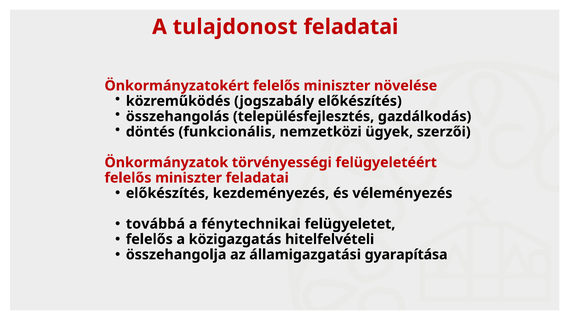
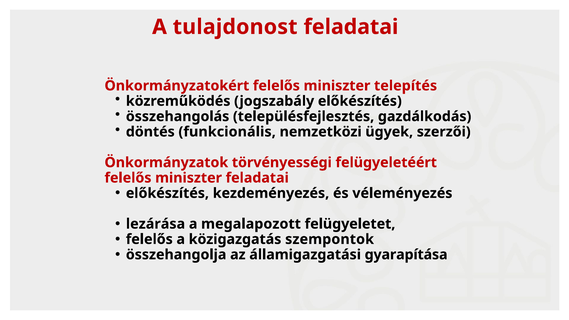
növelése: növelése -> telepítés
továbbá: továbbá -> lezárása
fénytechnikai: fénytechnikai -> megalapozott
hitelfelvételi: hitelfelvételi -> szempontok
